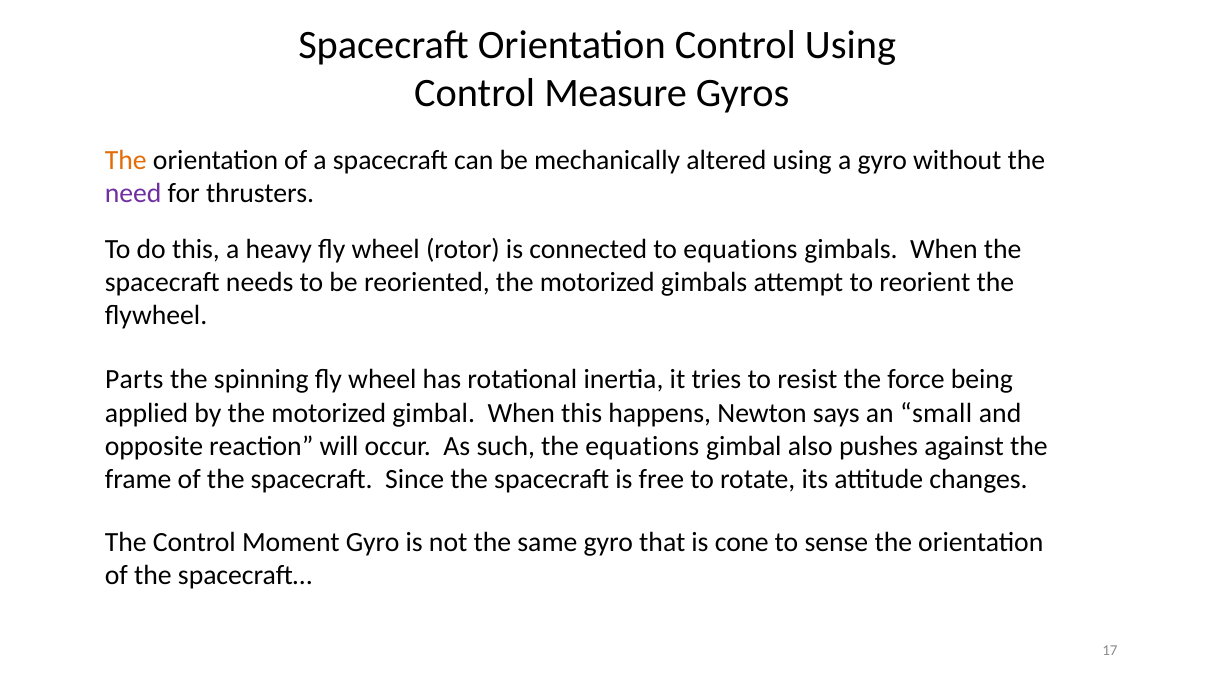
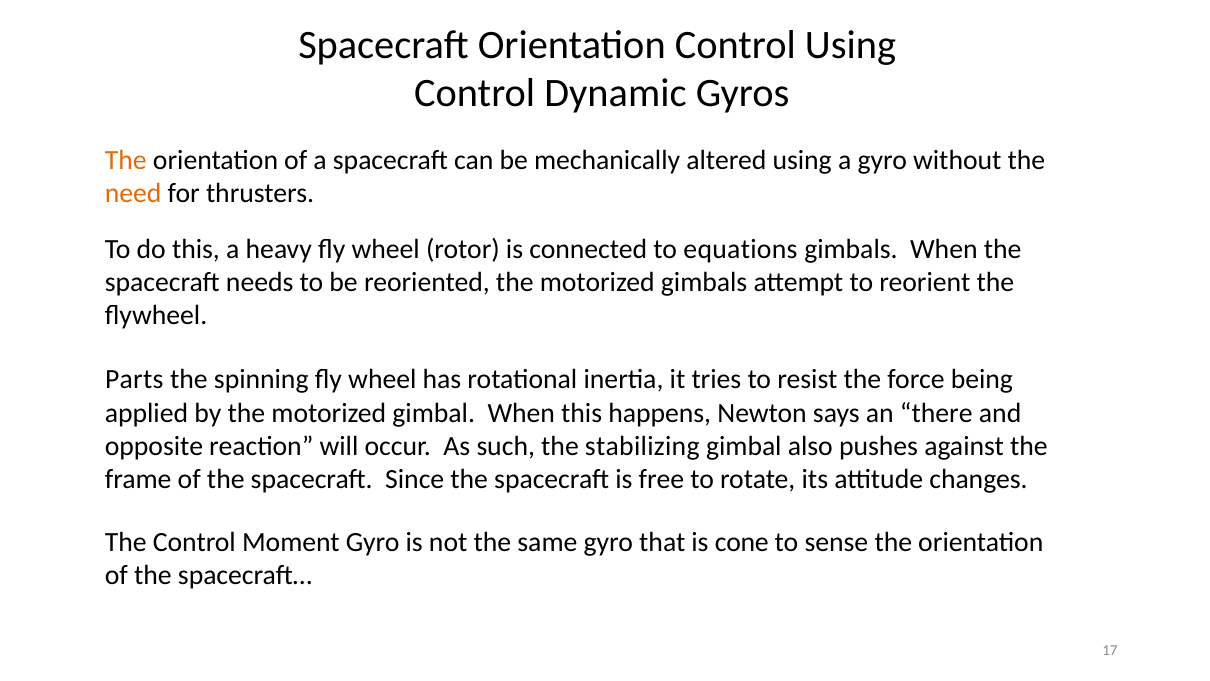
Measure: Measure -> Dynamic
need colour: purple -> orange
small: small -> there
the equations: equations -> stabilizing
